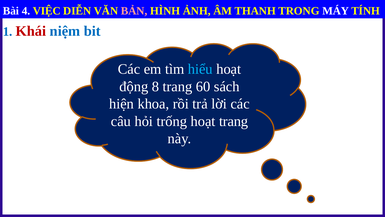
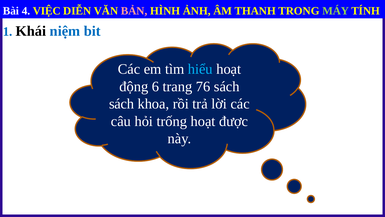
MÁY colour: white -> light green
Khái colour: red -> black
8: 8 -> 6
60: 60 -> 76
hiện at (122, 104): hiện -> sách
hoạt trang: trang -> được
